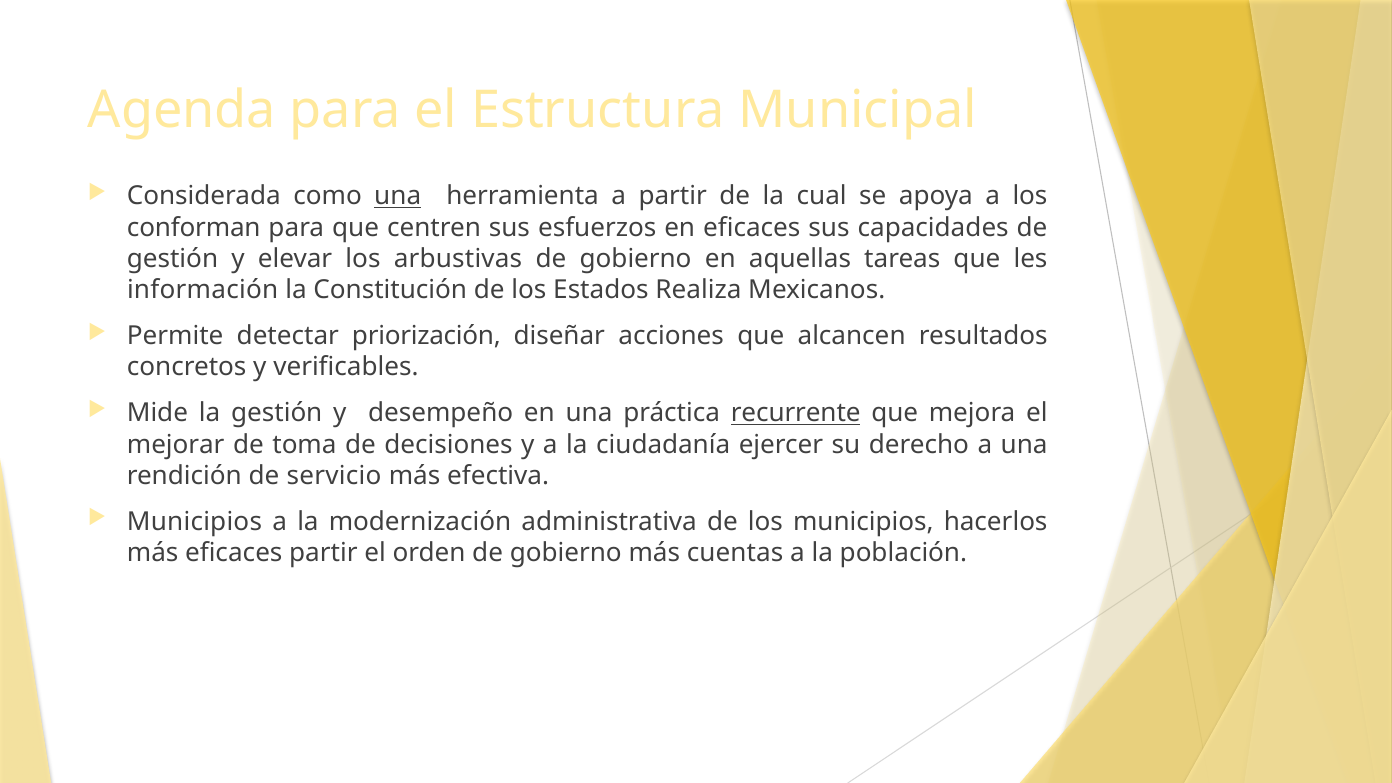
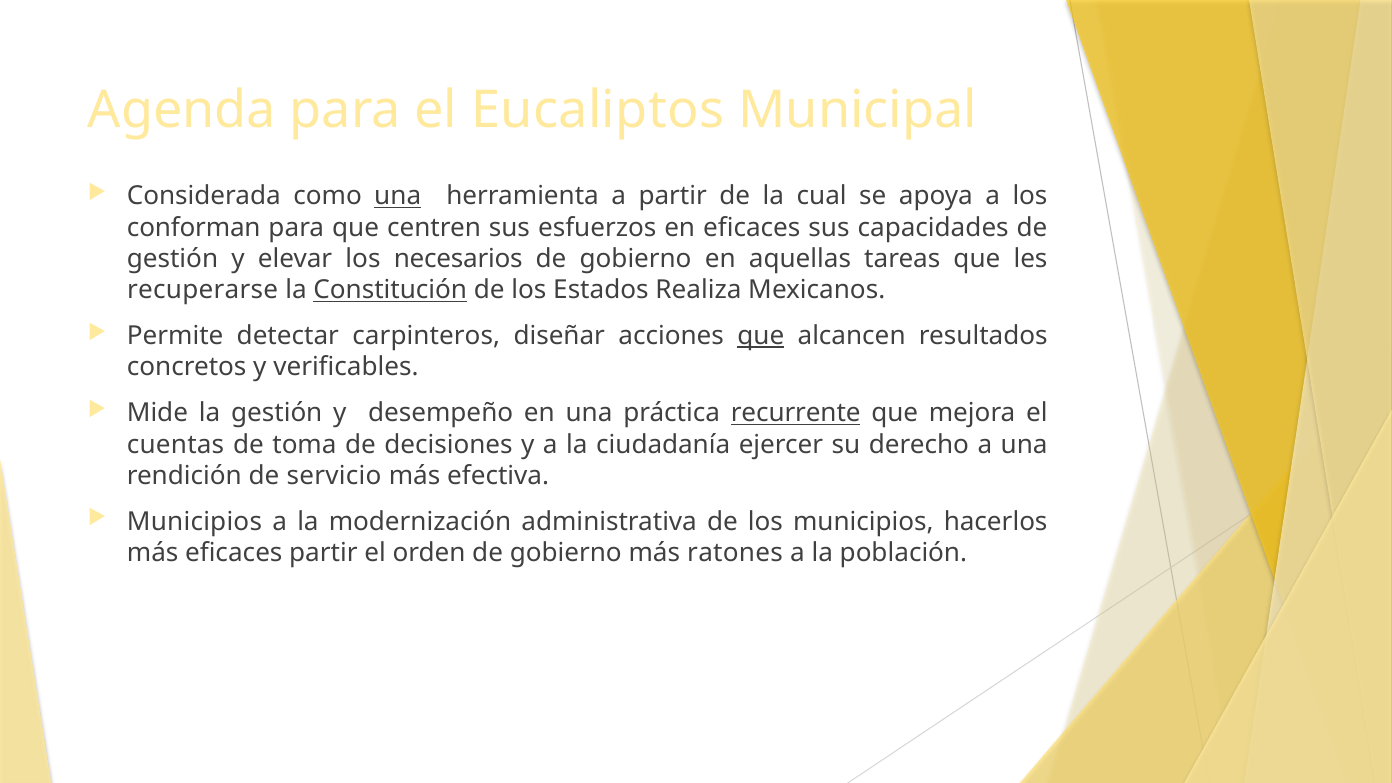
Estructura: Estructura -> Eucaliptos
arbustivas: arbustivas -> necesarios
información: información -> recuperarse
Constitución underline: none -> present
priorización: priorización -> carpinteros
que at (761, 336) underline: none -> present
mejorar: mejorar -> cuentas
cuentas: cuentas -> ratones
